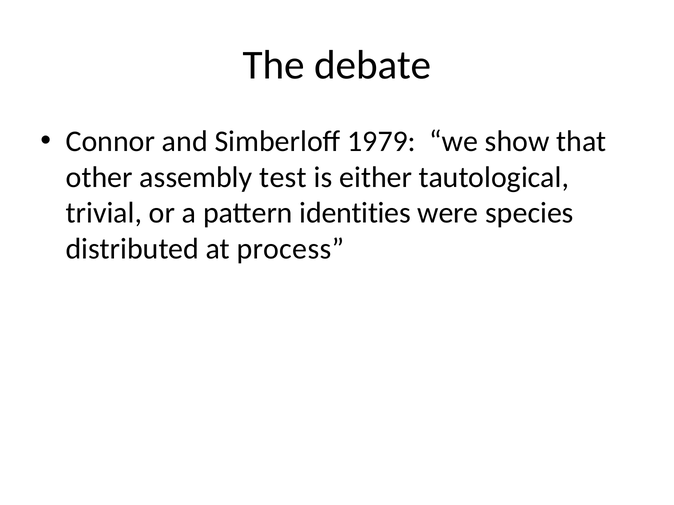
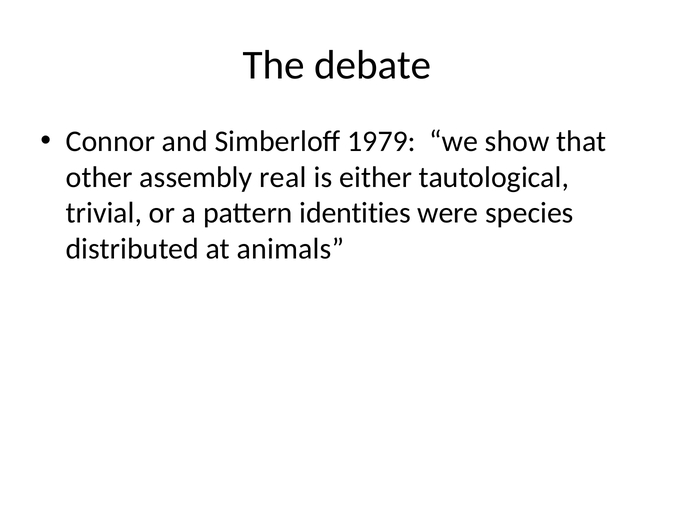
test: test -> real
process: process -> animals
